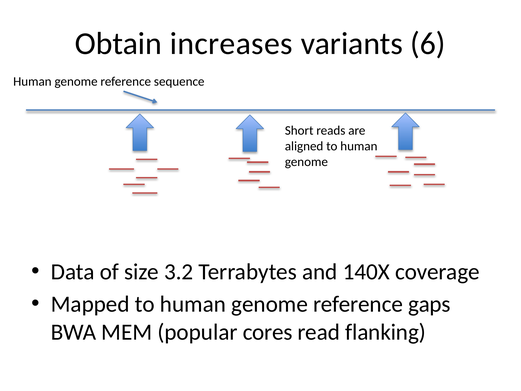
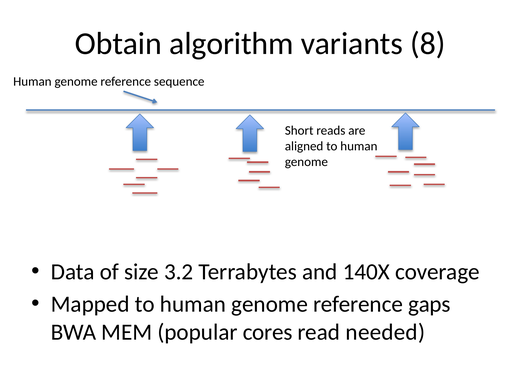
increases: increases -> algorithm
6: 6 -> 8
flanking: flanking -> needed
